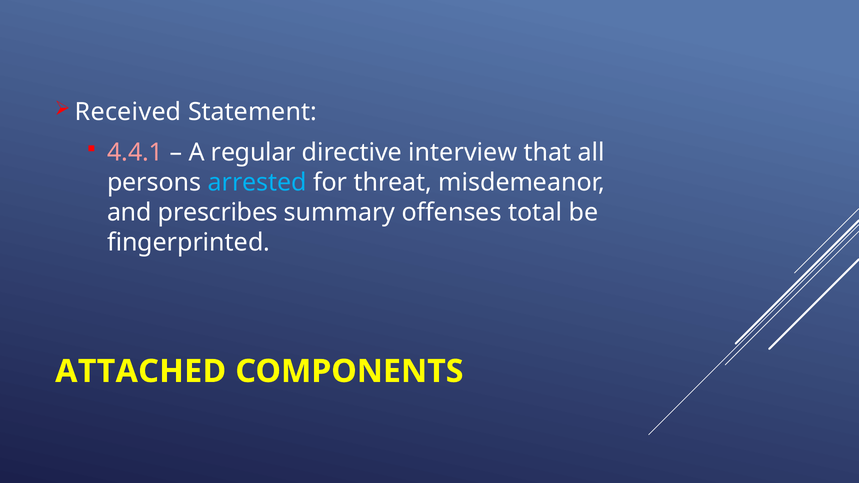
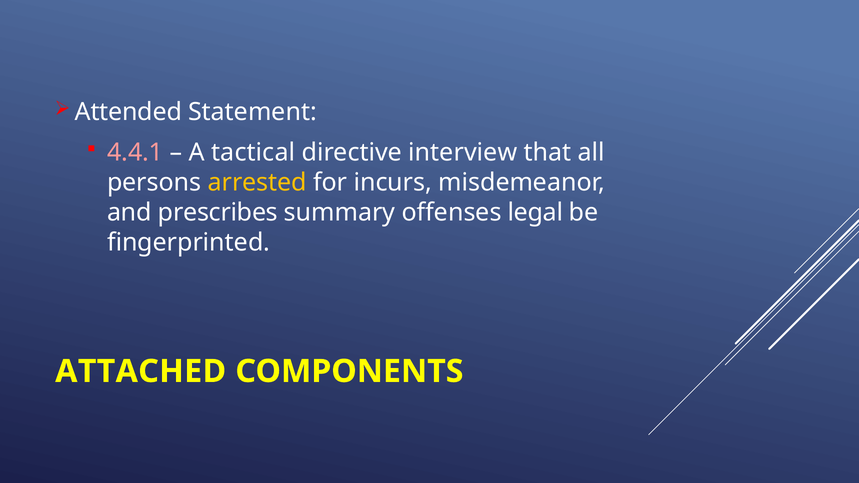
Received: Received -> Attended
regular: regular -> tactical
arrested colour: light blue -> yellow
threat: threat -> incurs
total: total -> legal
